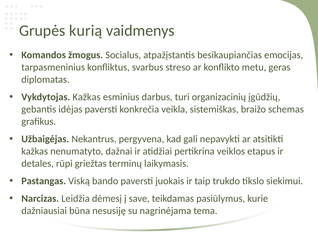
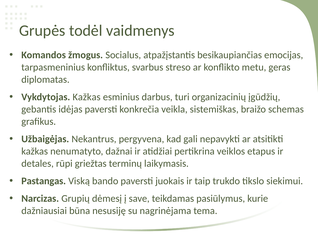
kurią: kurią -> todėl
Leidžia: Leidžia -> Grupių
